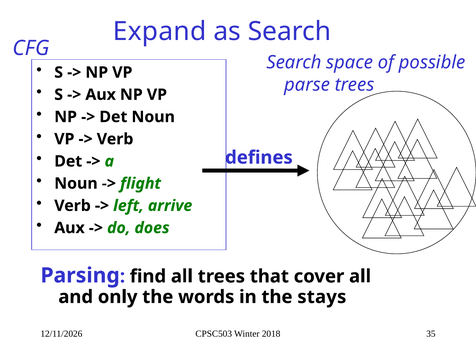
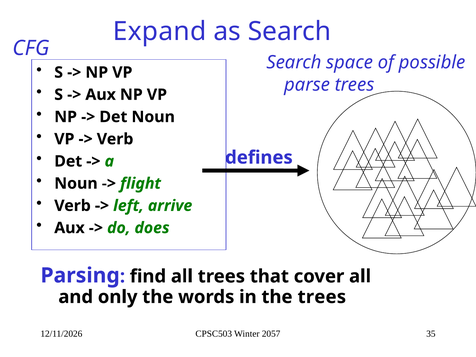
the stays: stays -> trees
2018: 2018 -> 2057
